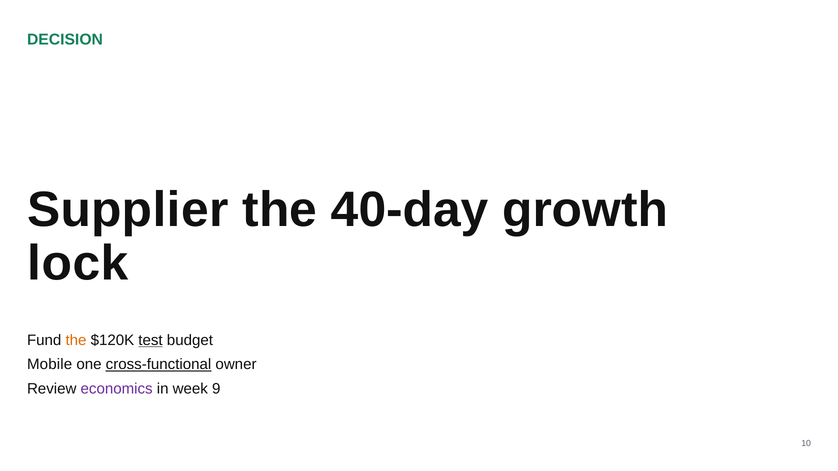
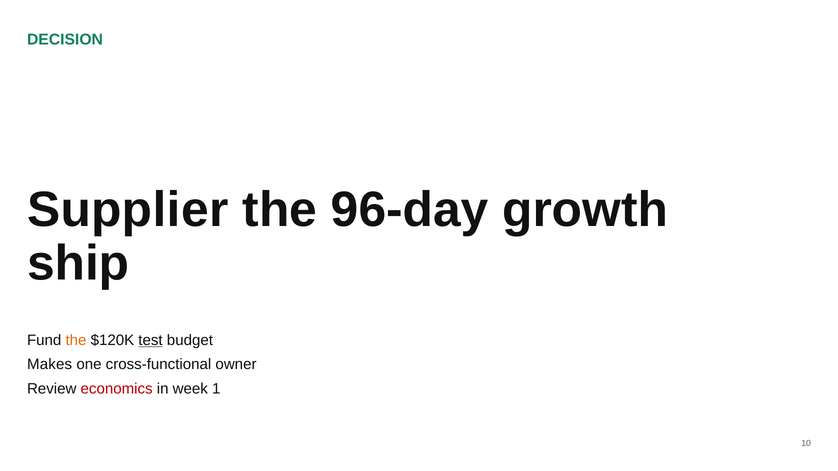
40-day: 40-day -> 96-day
lock: lock -> ship
Mobile: Mobile -> Makes
cross-functional underline: present -> none
economics colour: purple -> red
9: 9 -> 1
